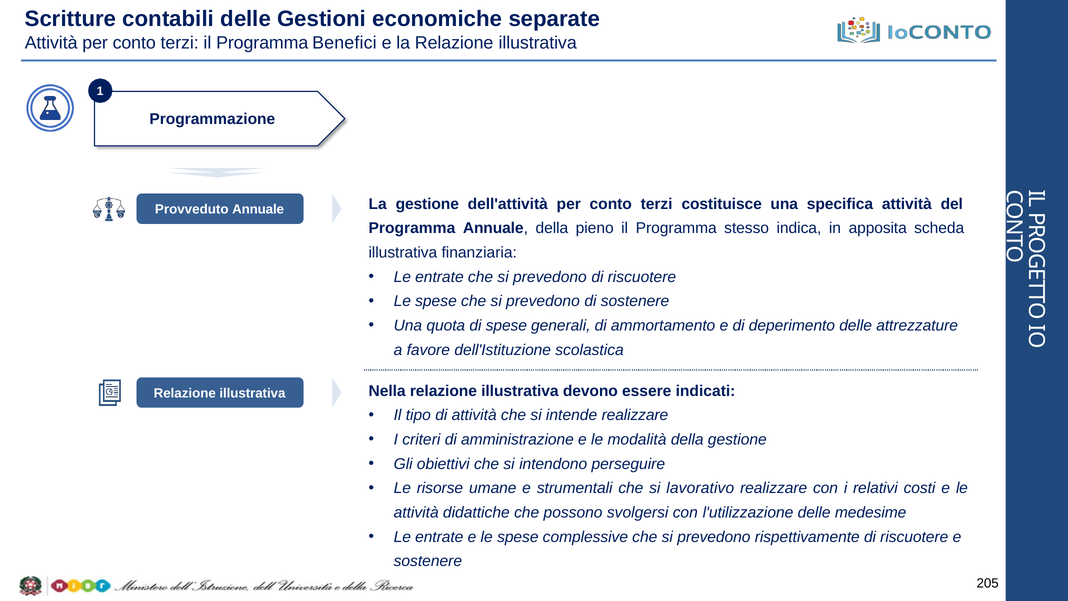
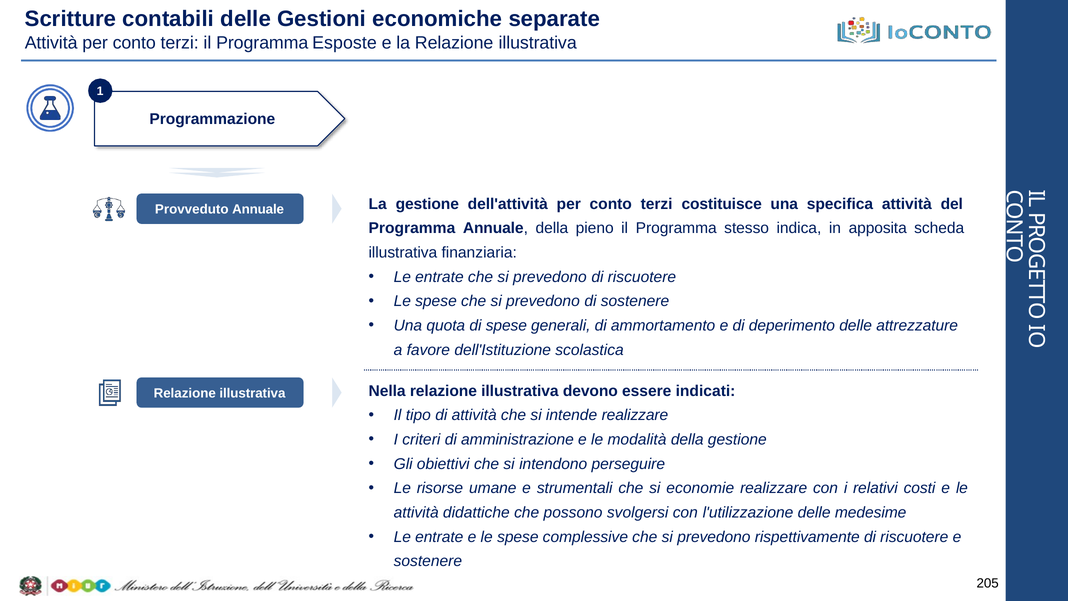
Benefici: Benefici -> Esposte
lavorativo: lavorativo -> economie
